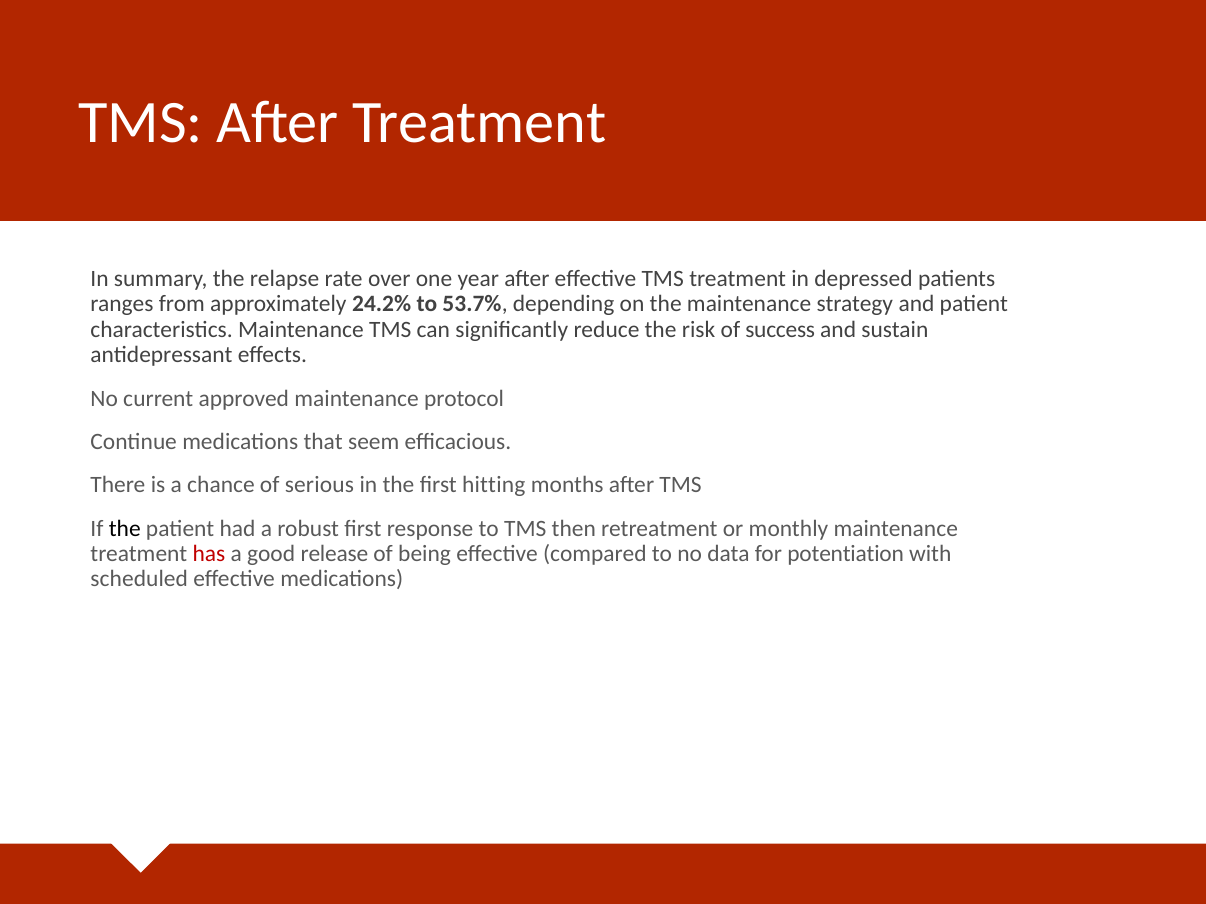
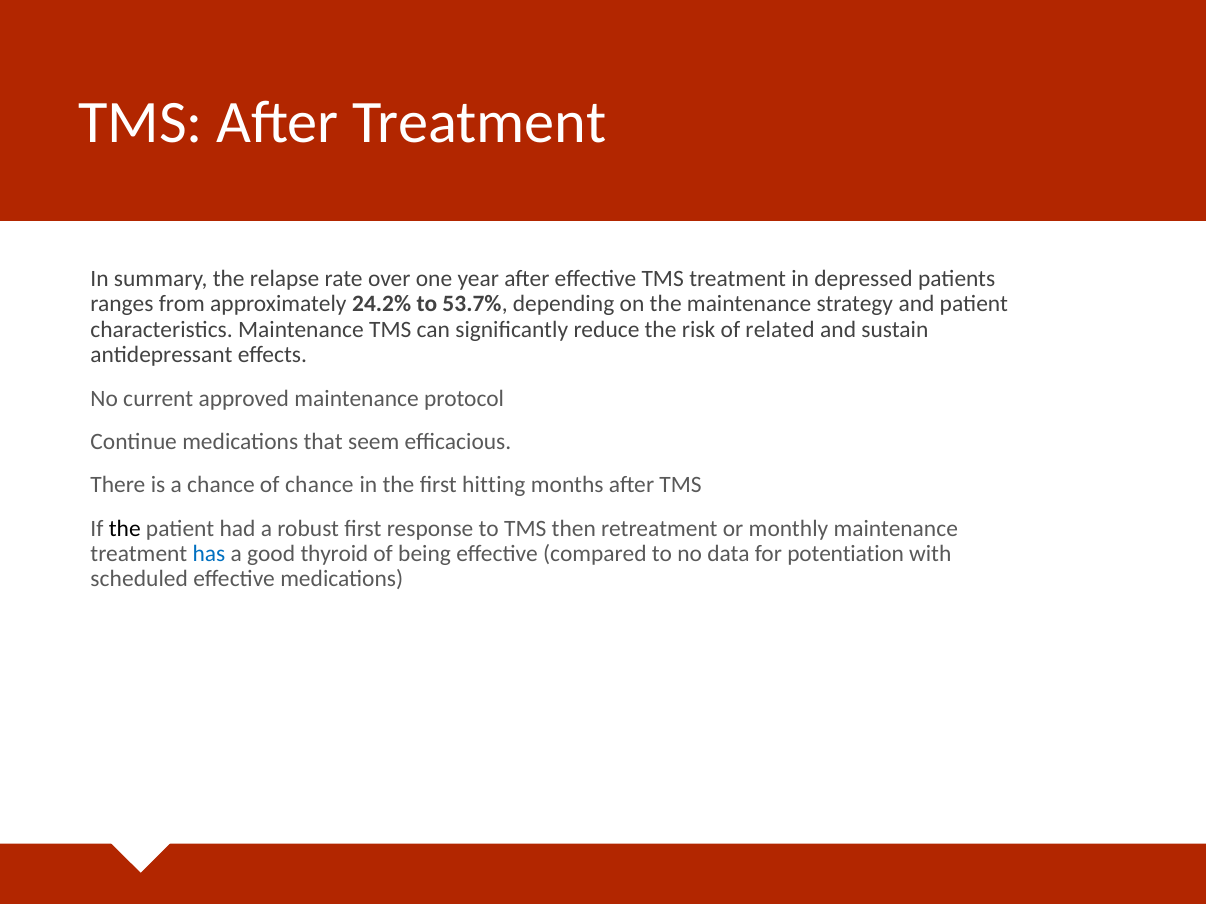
success: success -> related
of serious: serious -> chance
has colour: red -> blue
release: release -> thyroid
